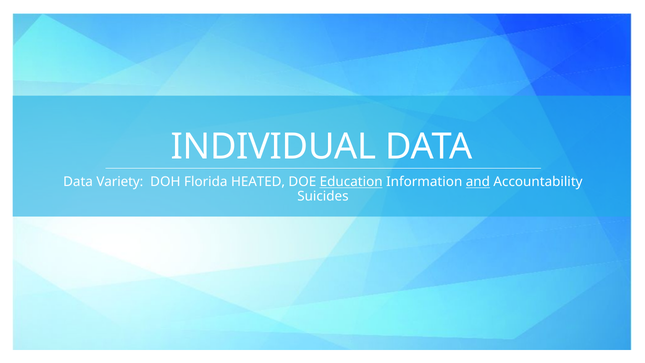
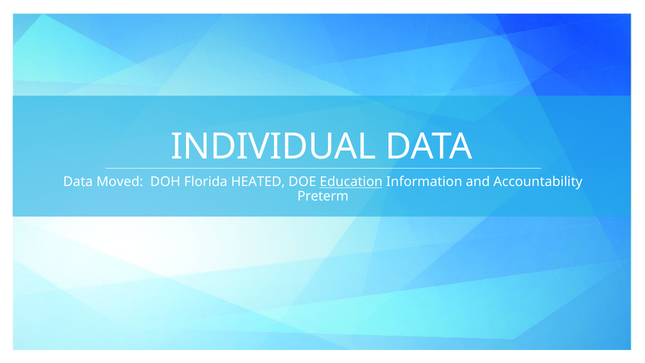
Variety: Variety -> Moved
and underline: present -> none
Suicides: Suicides -> Preterm
